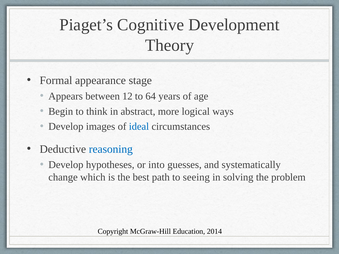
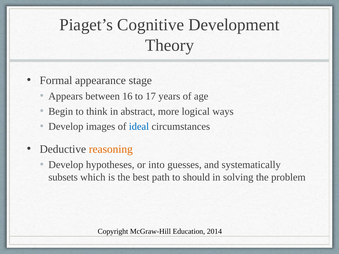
12: 12 -> 16
64: 64 -> 17
reasoning colour: blue -> orange
change: change -> subsets
seeing: seeing -> should
